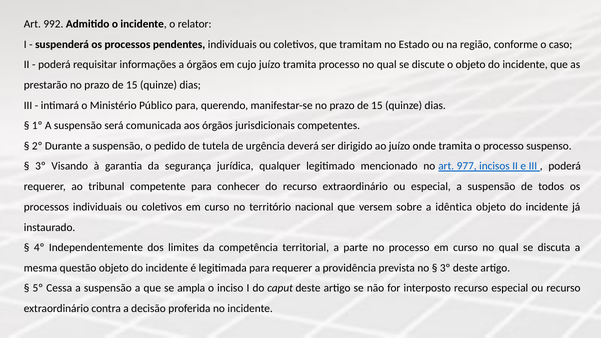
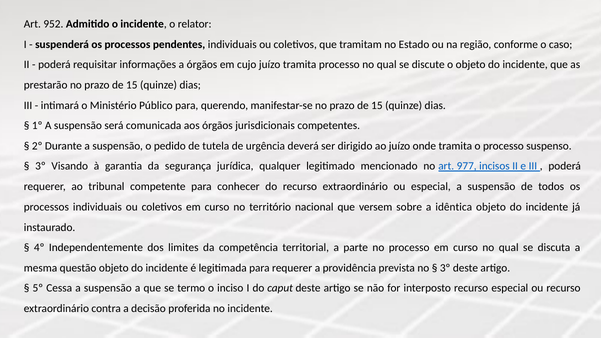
992: 992 -> 952
ampla: ampla -> termo
